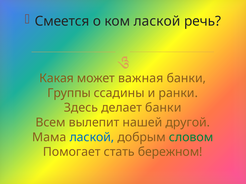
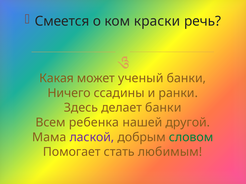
ком лаской: лаской -> краски
важная: важная -> ученый
Группы: Группы -> Ничего
вылепит: вылепит -> ребенка
лаской at (92, 138) colour: blue -> purple
бережном: бережном -> любимым
